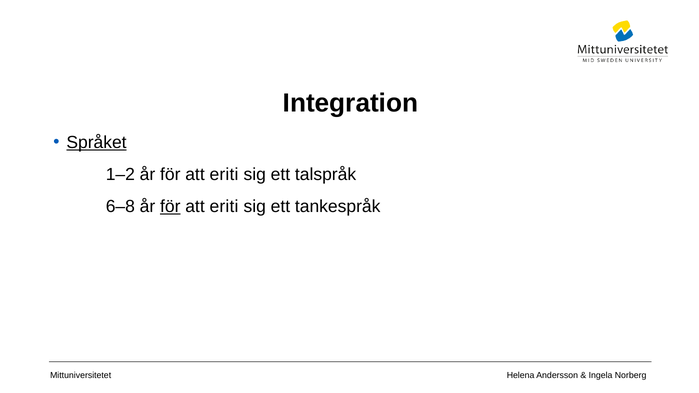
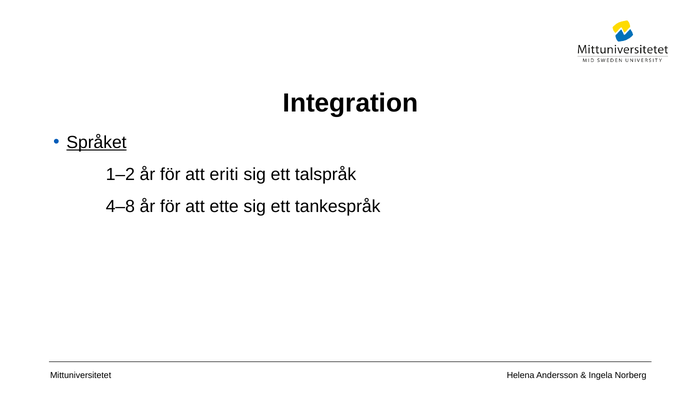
6‒8: 6‒8 -> 4‒8
för at (170, 206) underline: present -> none
eriti at (224, 206): eriti -> ette
